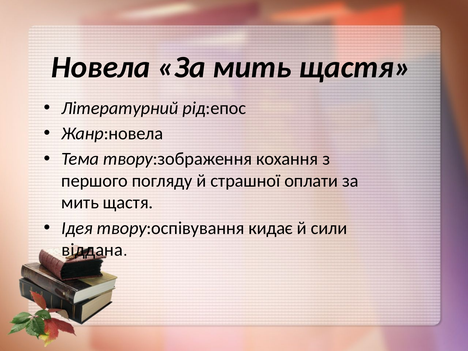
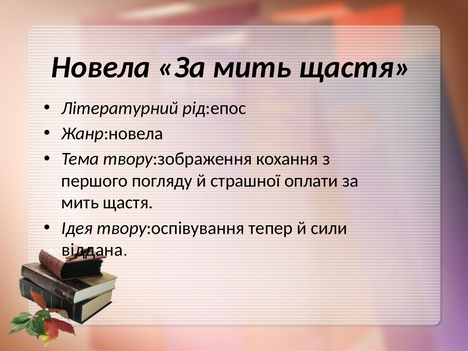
кидає: кидає -> тепер
